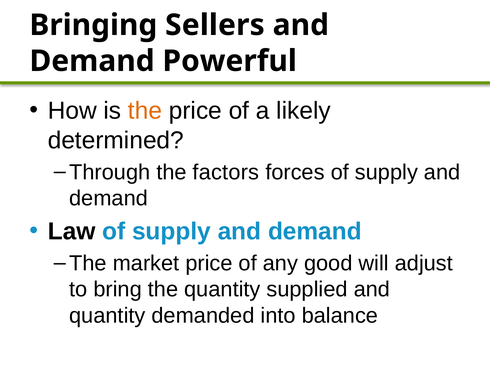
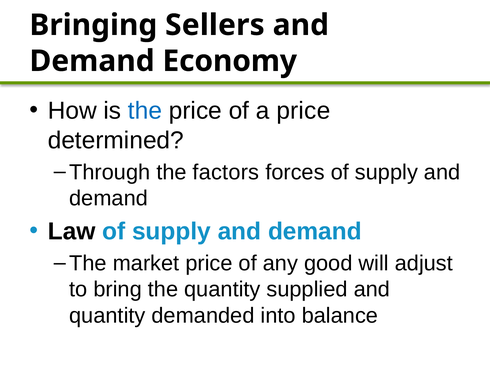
Powerful: Powerful -> Economy
the at (145, 111) colour: orange -> blue
a likely: likely -> price
